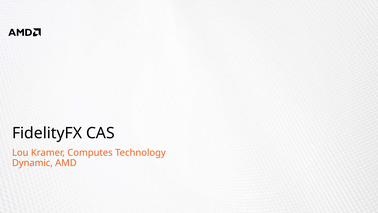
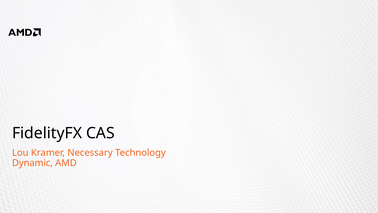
Computes: Computes -> Necessary
